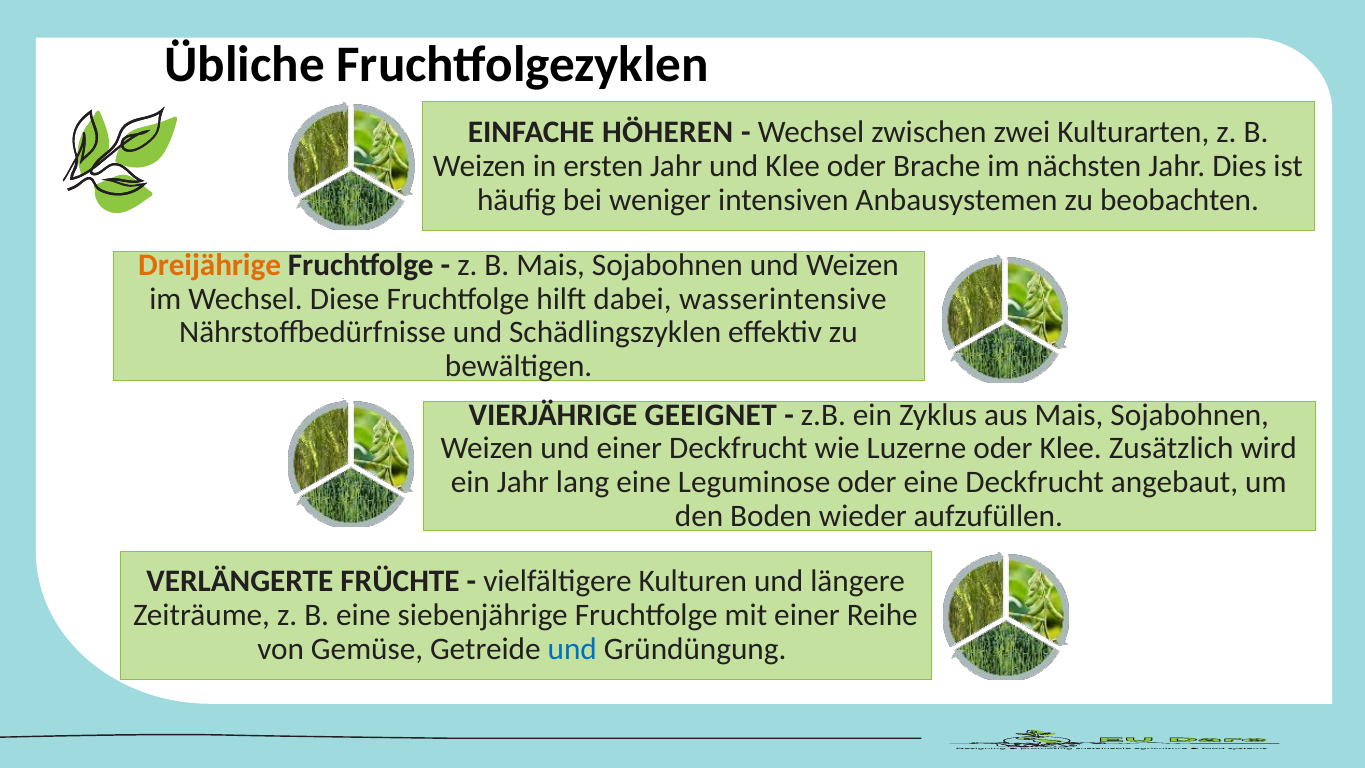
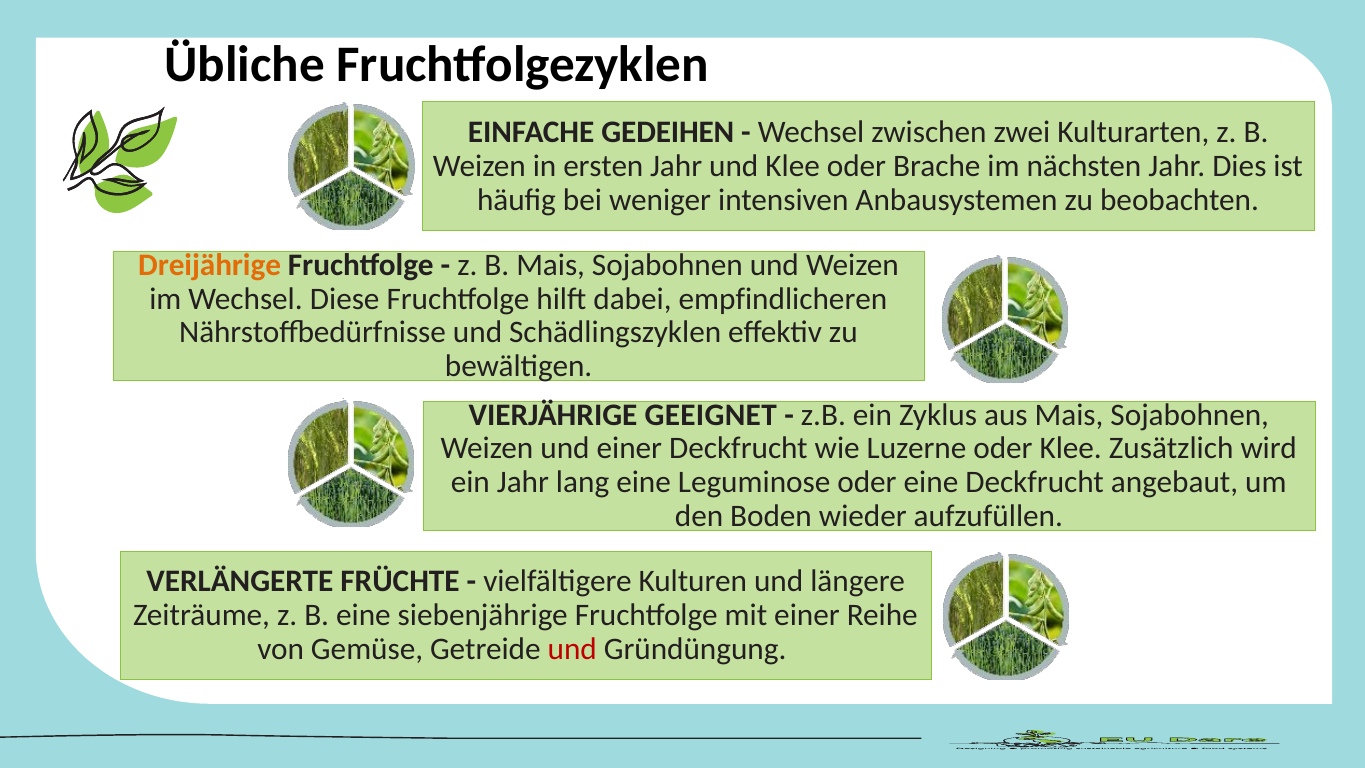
HÖHEREN: HÖHEREN -> GEDEIHEN
wasserintensive: wasserintensive -> empfindlicheren
und at (572, 649) colour: blue -> red
